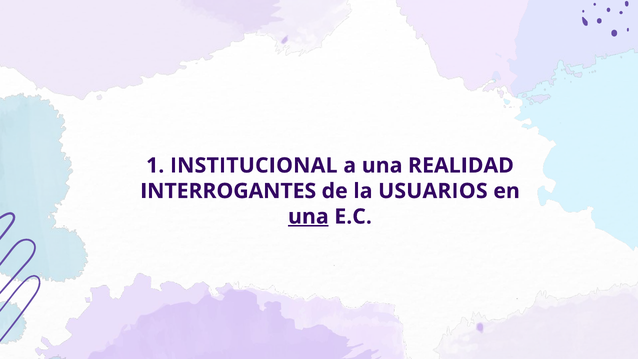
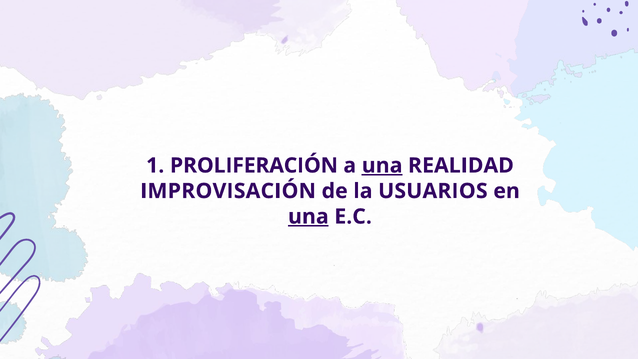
INSTITUCIONAL: INSTITUCIONAL -> PROLIFERACIÓN
una at (382, 165) underline: none -> present
INTERROGANTES: INTERROGANTES -> IMPROVISACIÓN
